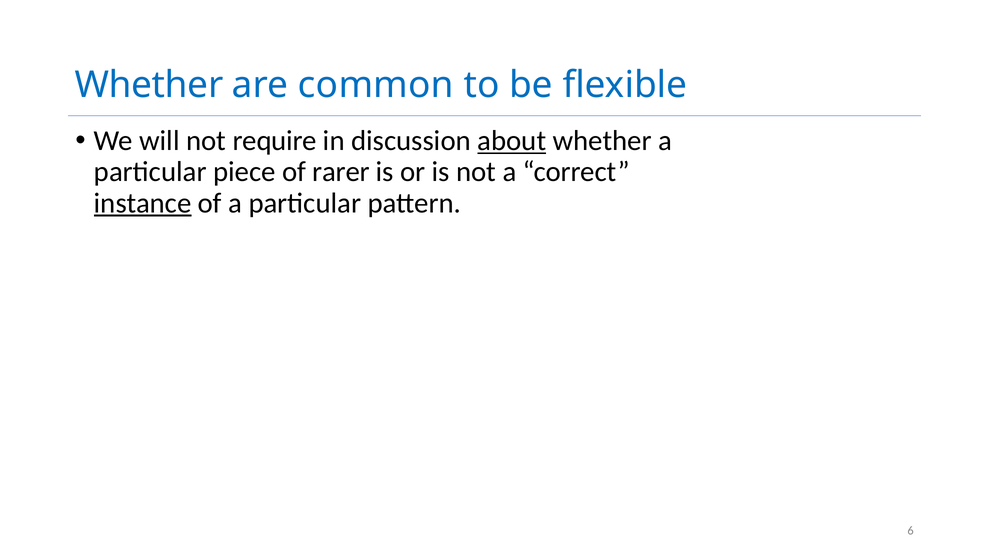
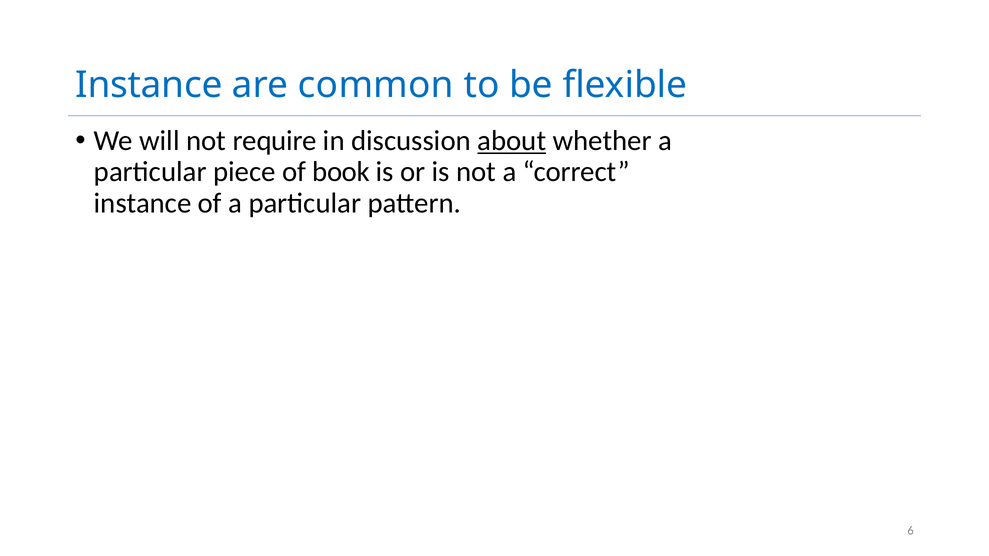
Whether at (149, 85): Whether -> Instance
rarer: rarer -> book
instance at (143, 203) underline: present -> none
